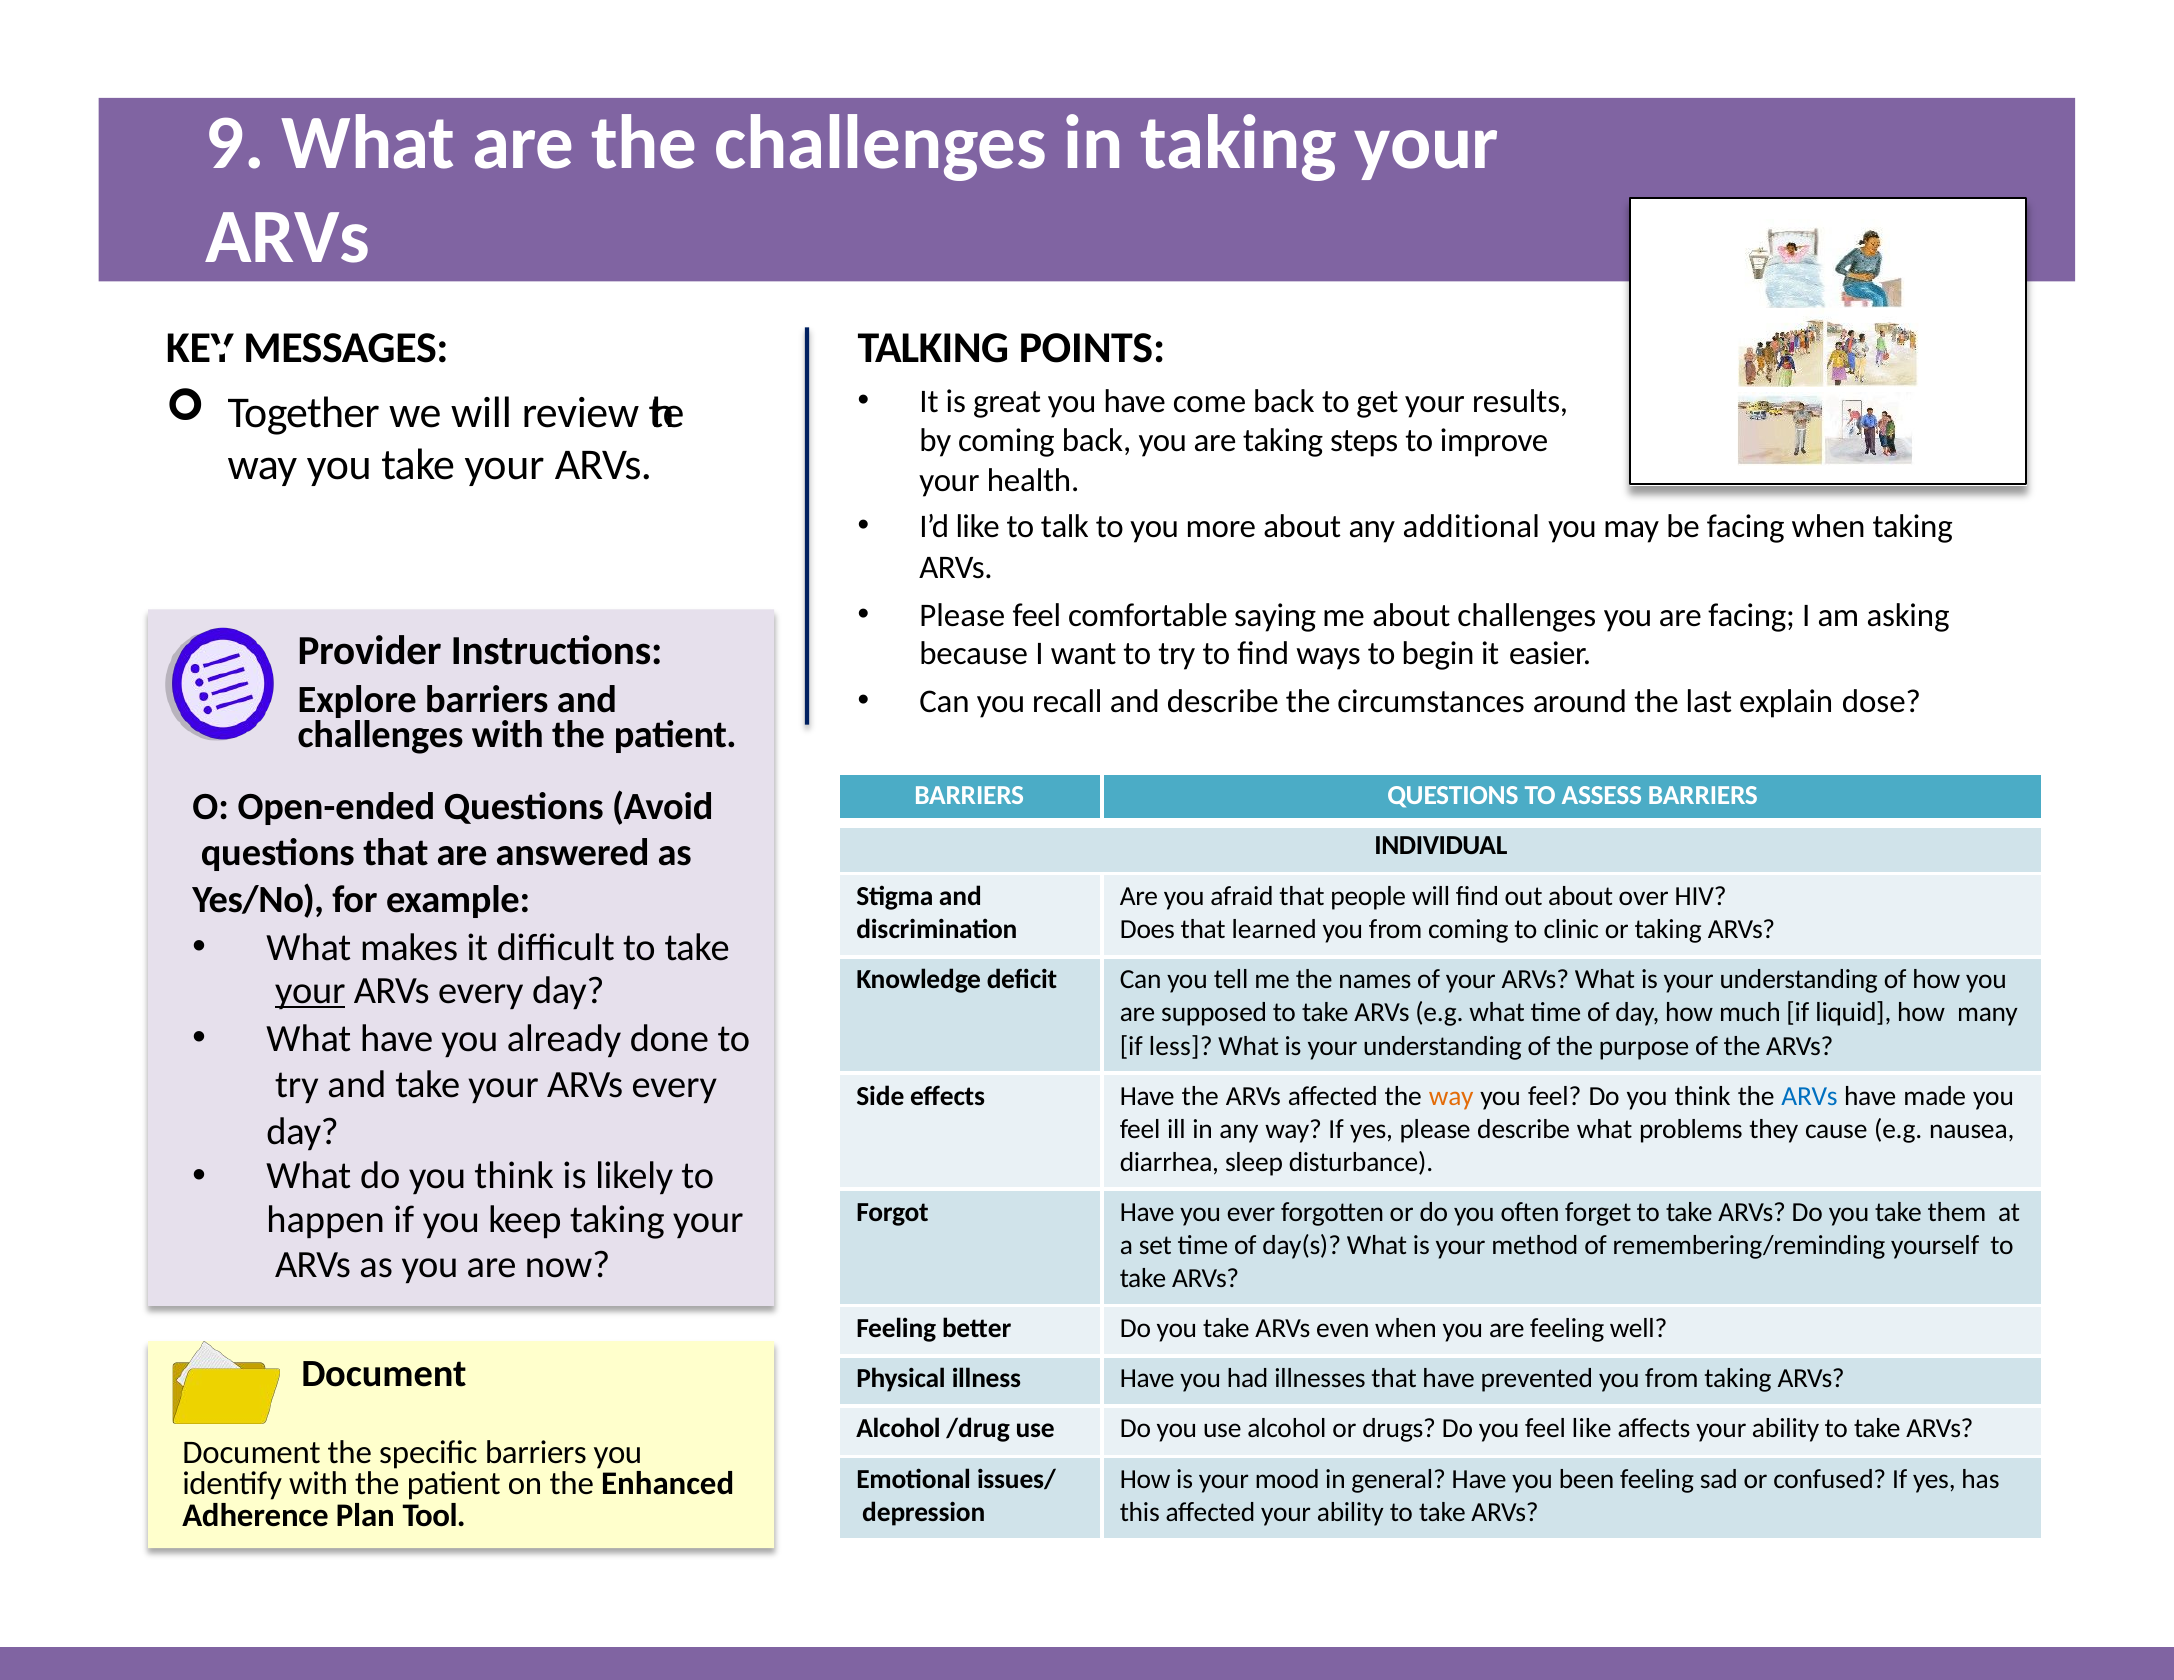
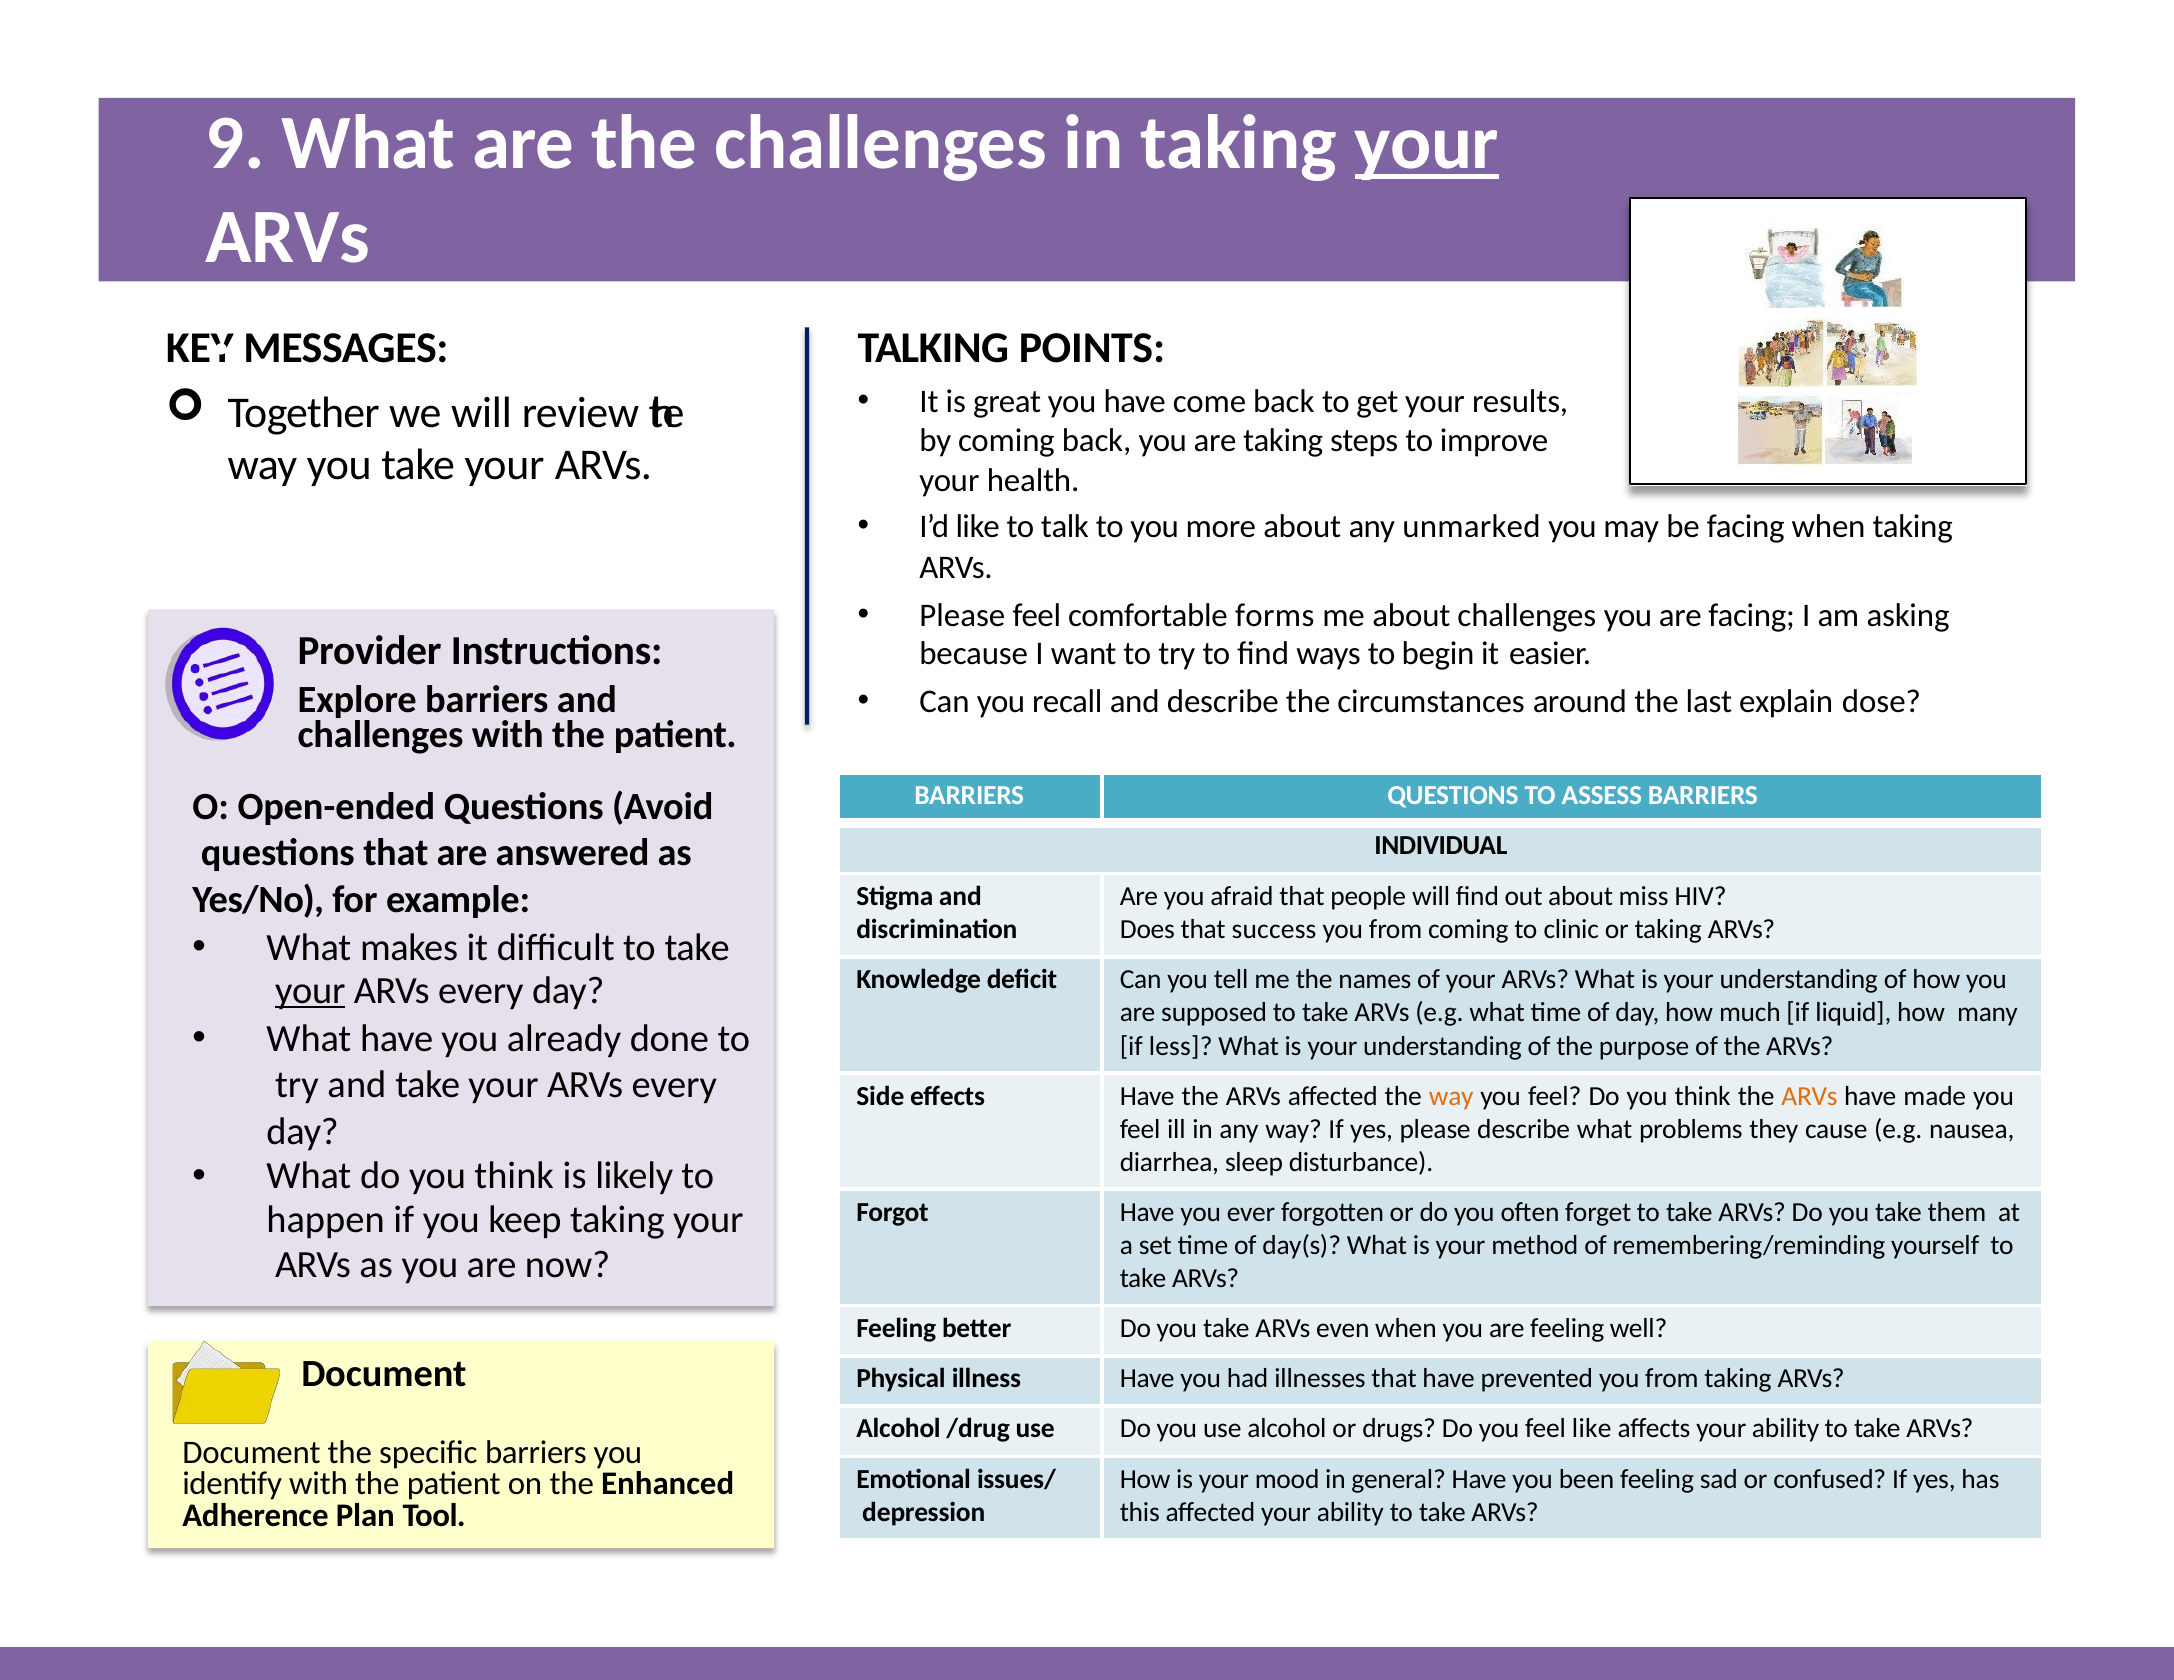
your at (1427, 143) underline: none -> present
additional: additional -> unmarked
saying: saying -> forms
over: over -> miss
learned: learned -> success
ARVs at (1810, 1096) colour: blue -> orange
